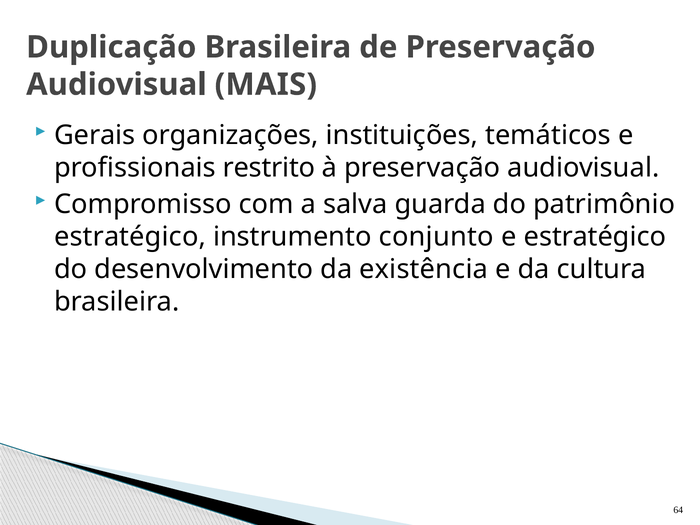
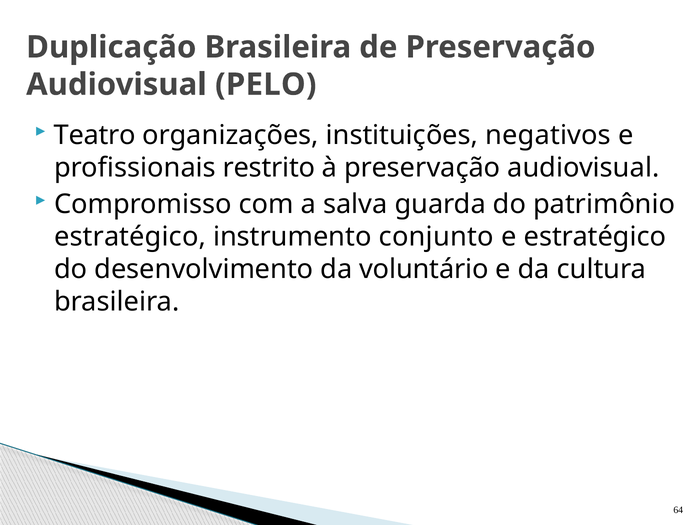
MAIS: MAIS -> PELO
Gerais: Gerais -> Teatro
temáticos: temáticos -> negativos
existência: existência -> voluntário
